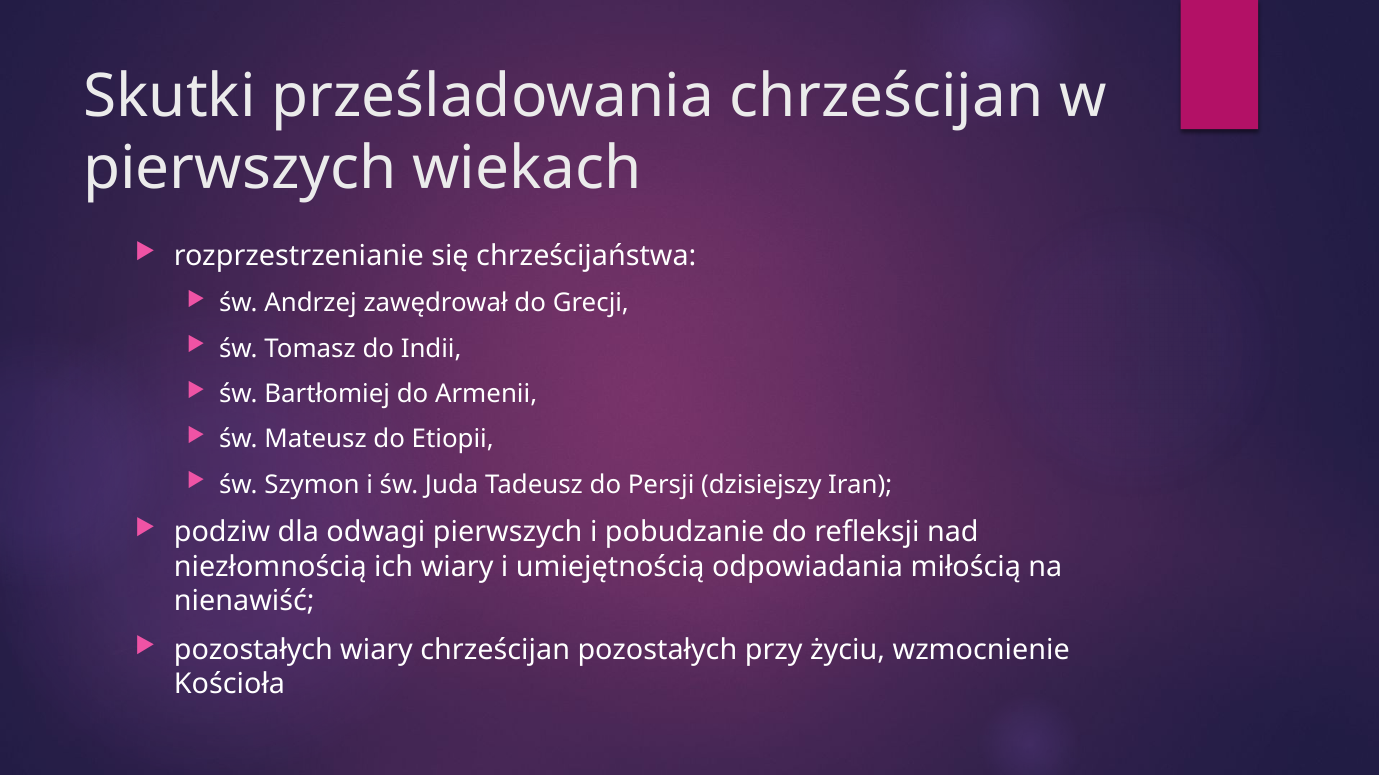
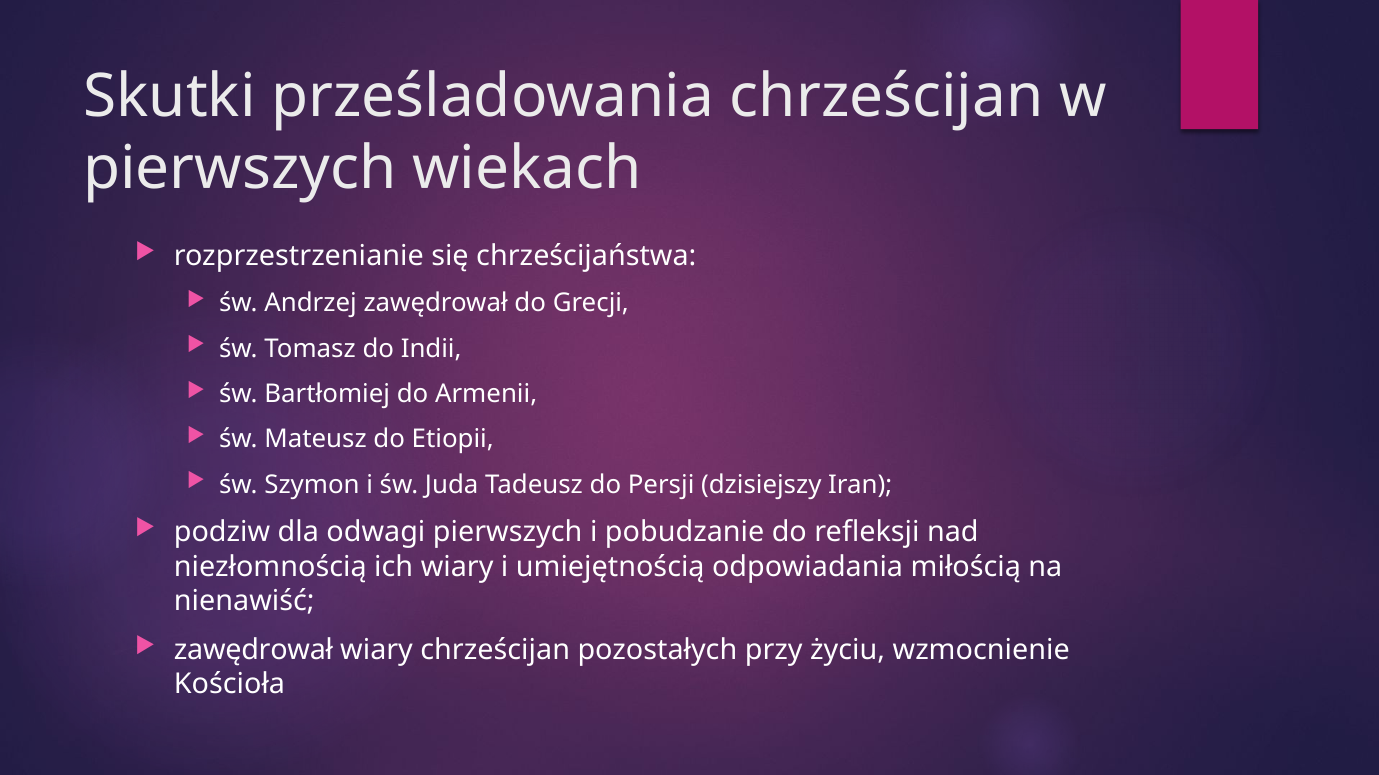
pozostałych at (253, 651): pozostałych -> zawędrował
